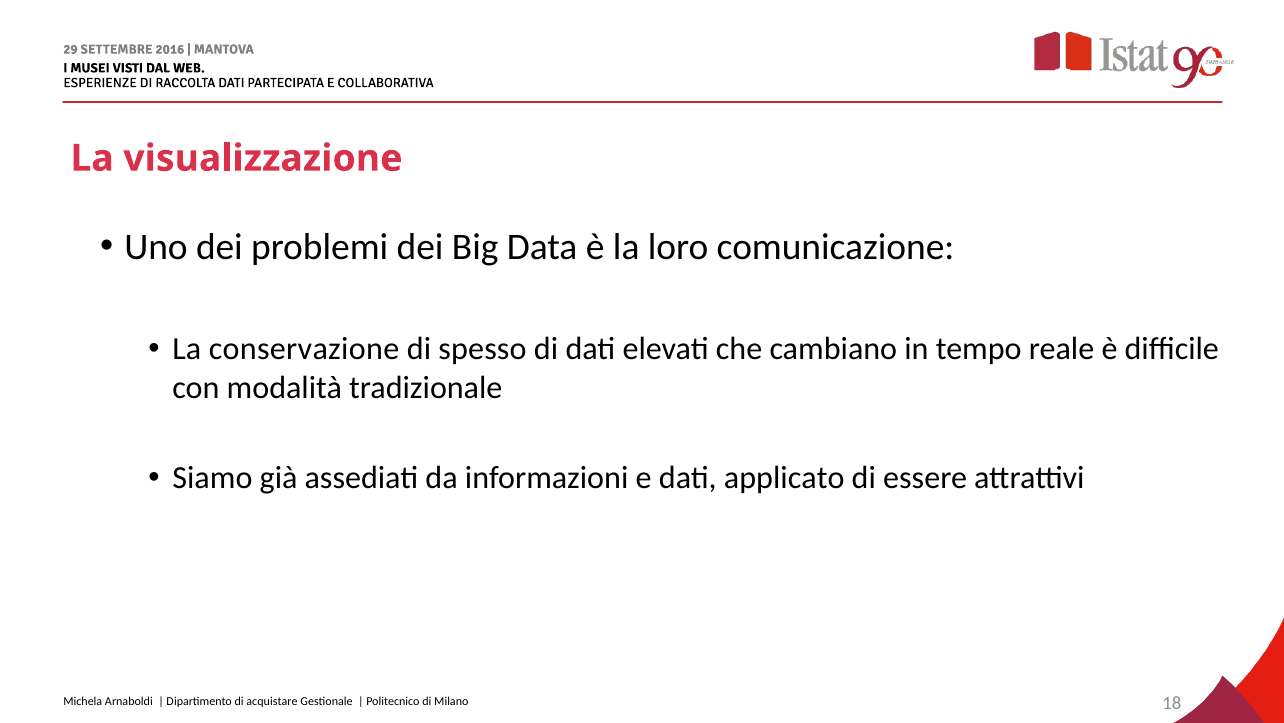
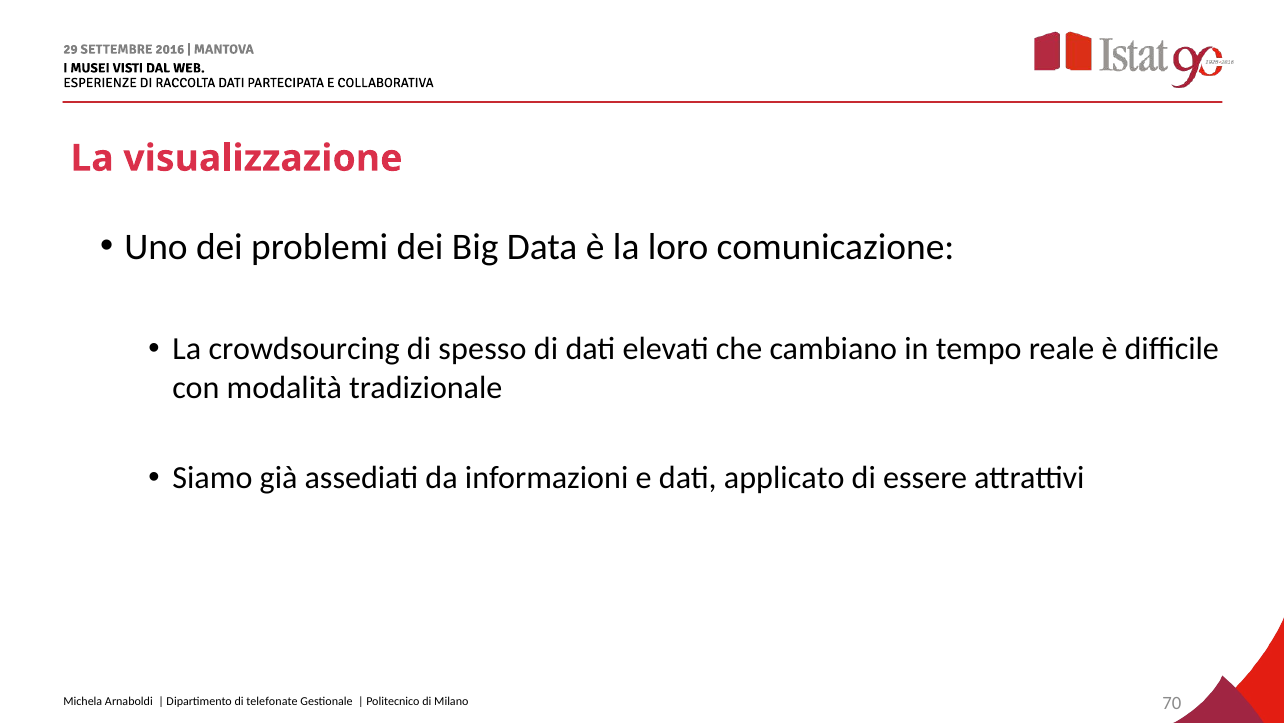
conservazione: conservazione -> crowdsourcing
acquistare: acquistare -> telefonate
18: 18 -> 70
